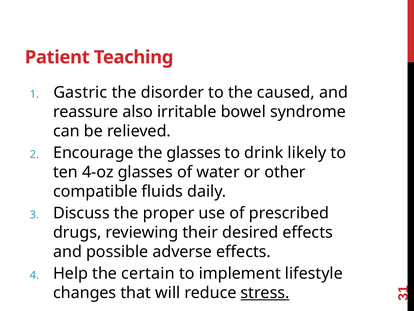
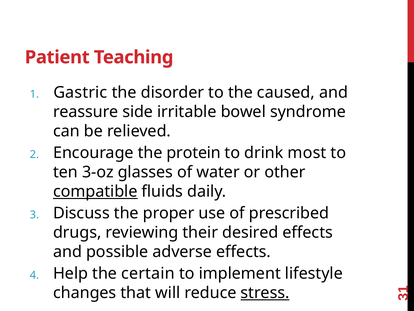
also: also -> side
the glasses: glasses -> protein
likely: likely -> most
4-oz: 4-oz -> 3-oz
compatible underline: none -> present
